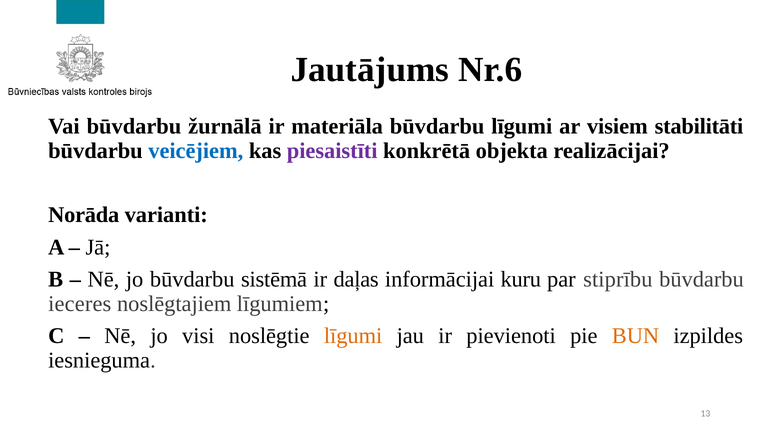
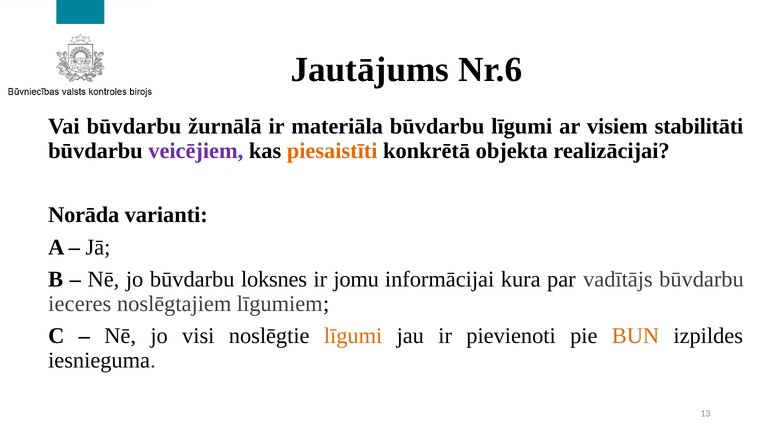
veicējiem colour: blue -> purple
piesaistīti colour: purple -> orange
sistēmā: sistēmā -> loksnes
daļas: daļas -> jomu
kuru: kuru -> kura
stiprību: stiprību -> vadītājs
